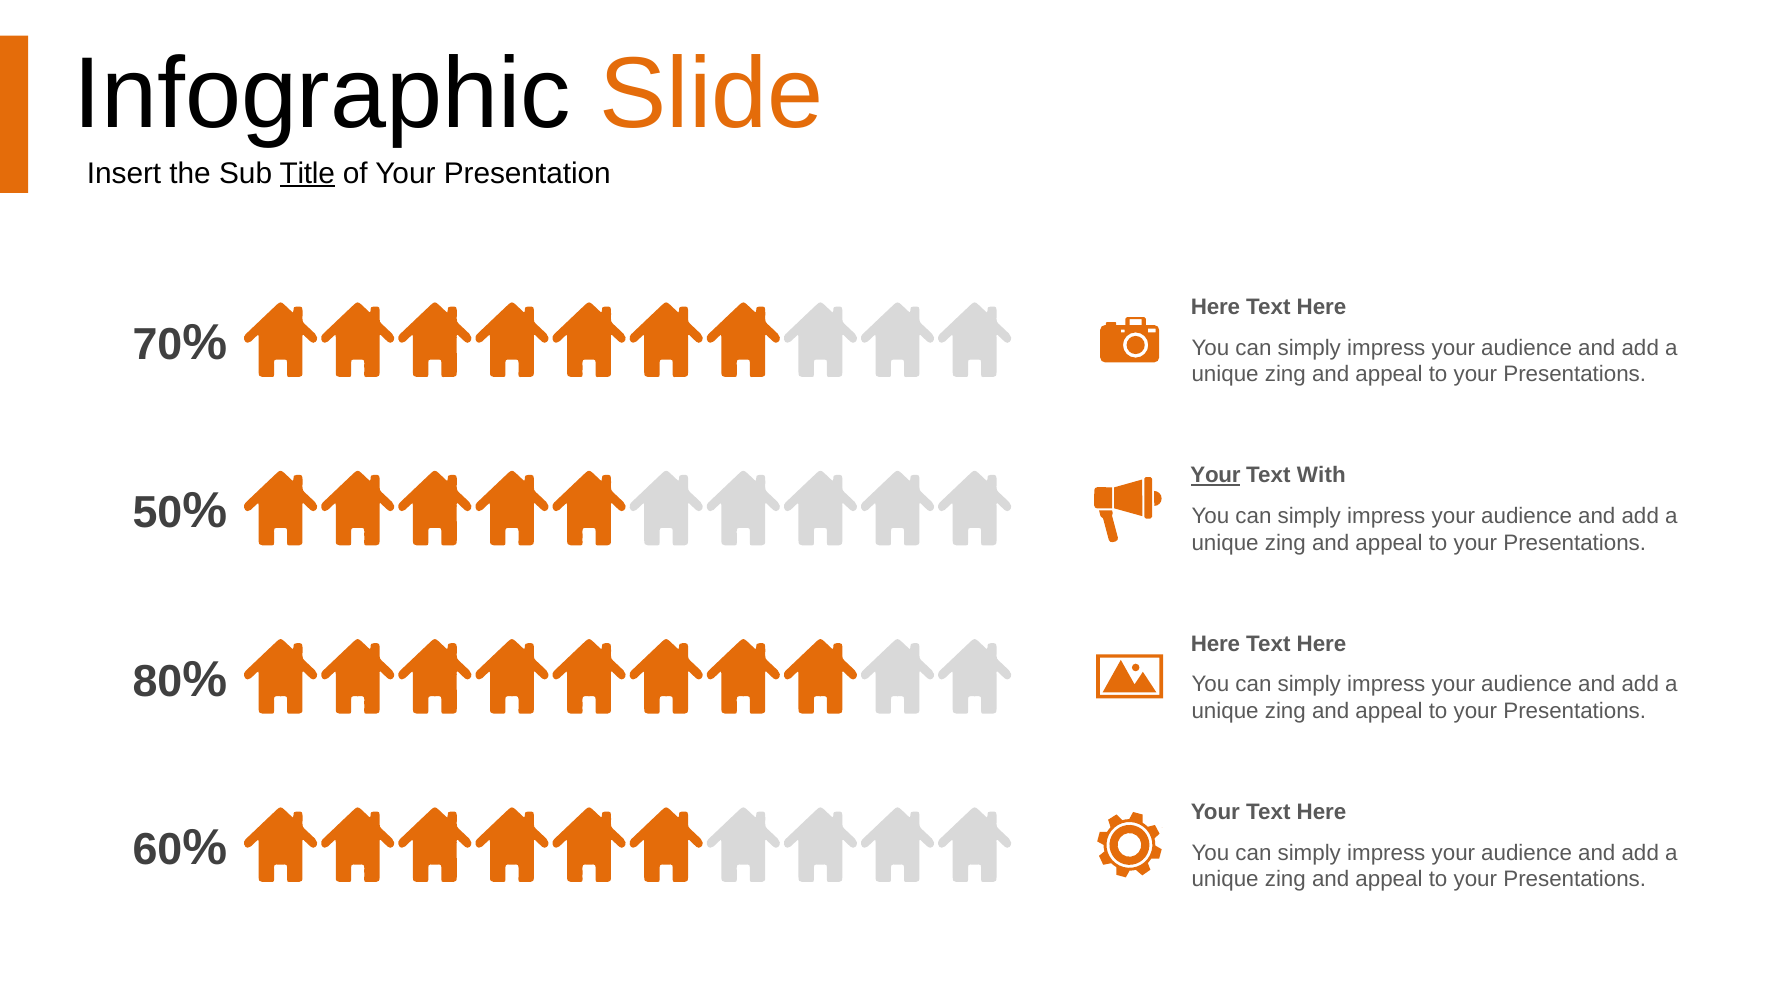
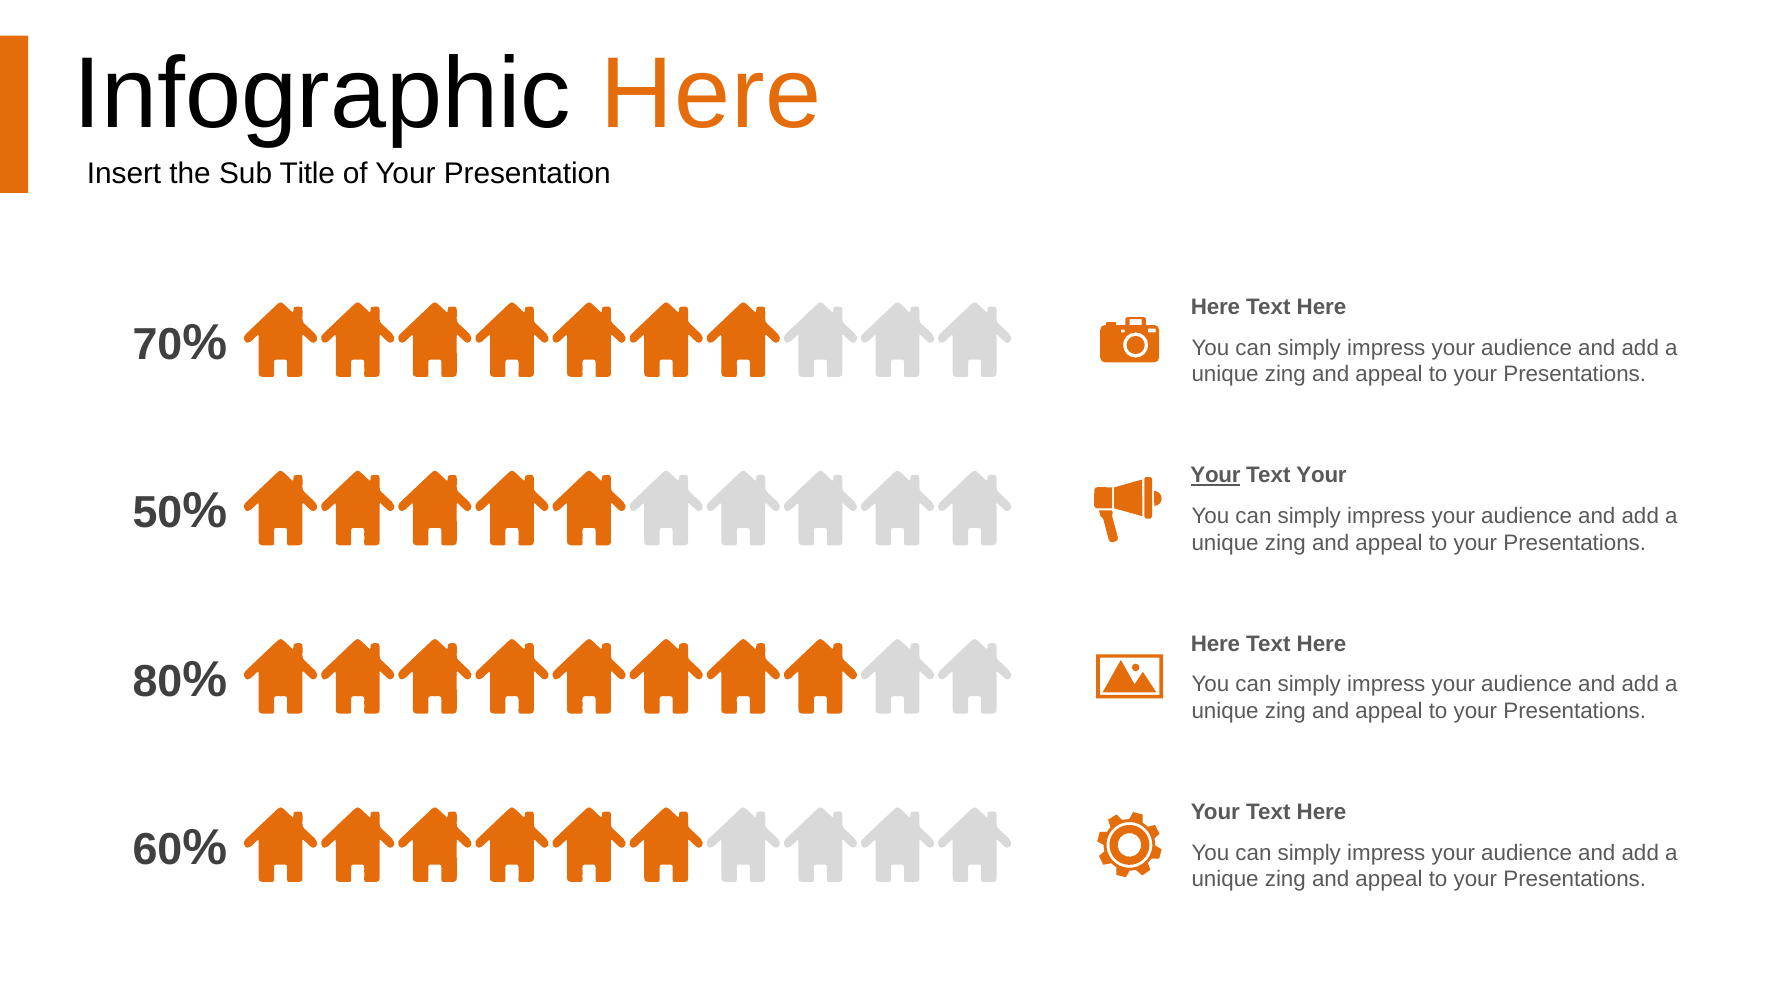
Infographic Slide: Slide -> Here
Title underline: present -> none
Text With: With -> Your
